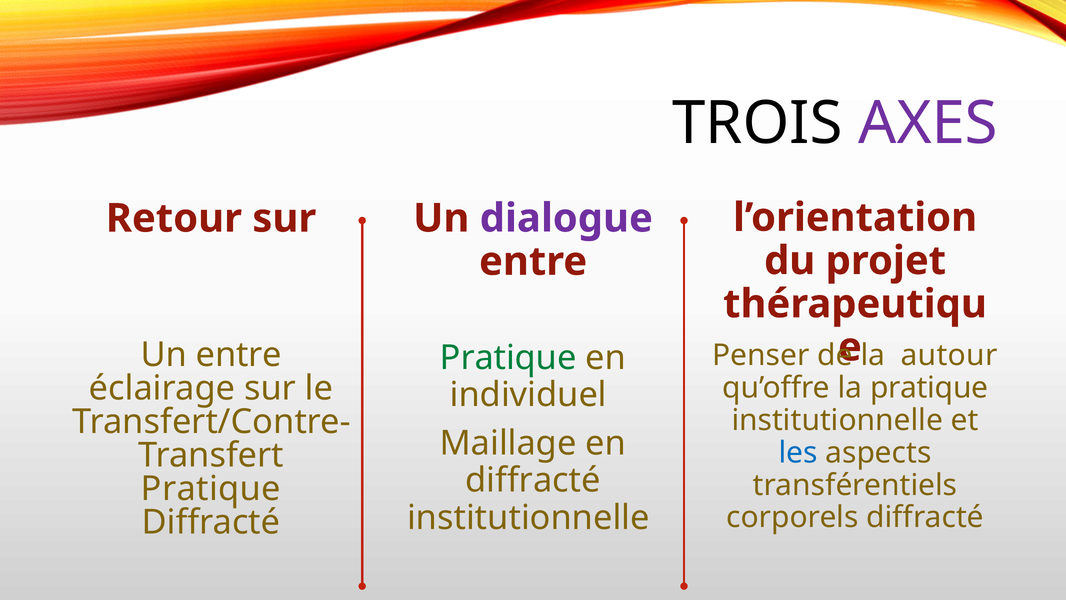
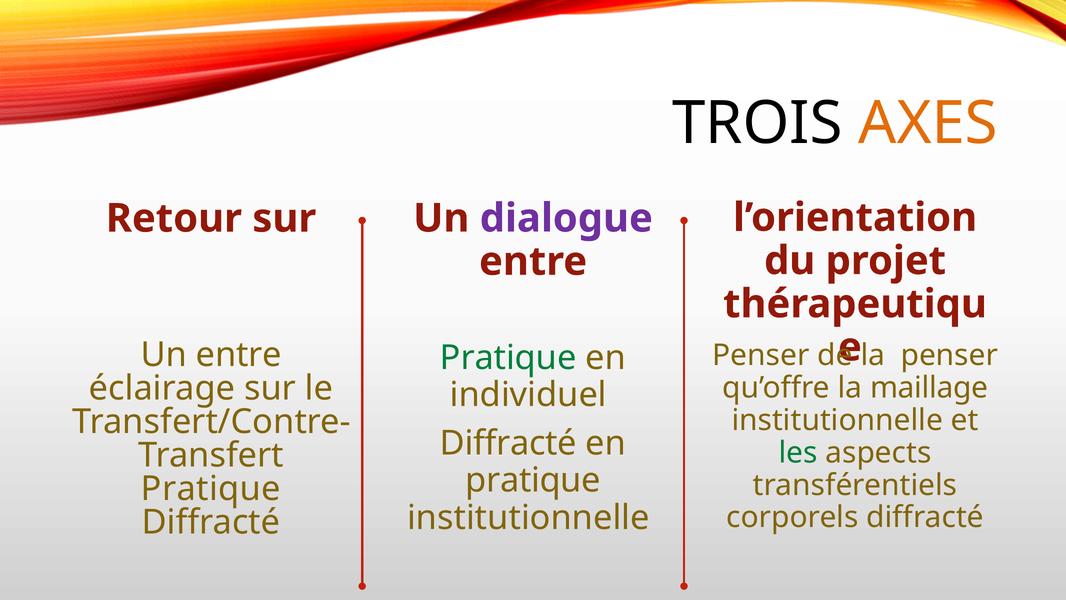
AXES colour: purple -> orange
la autour: autour -> penser
la pratique: pratique -> maillage
Maillage at (508, 443): Maillage -> Diffracté
les colour: blue -> green
diffracté at (533, 480): diffracté -> pratique
